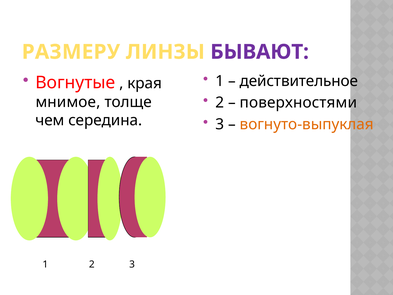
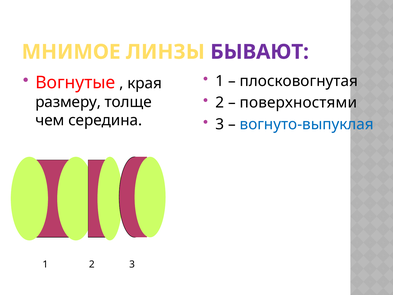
РАЗМЕРУ: РАЗМЕРУ -> МНИМОЕ
действительное: действительное -> плосковогнутая
мнимое: мнимое -> размеру
вогнуто-выпуклая colour: orange -> blue
